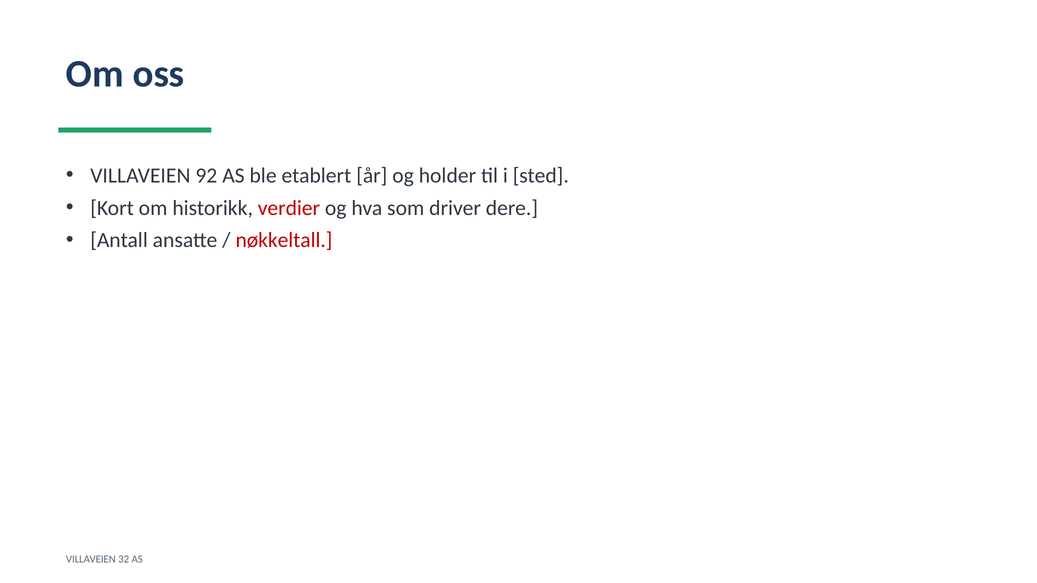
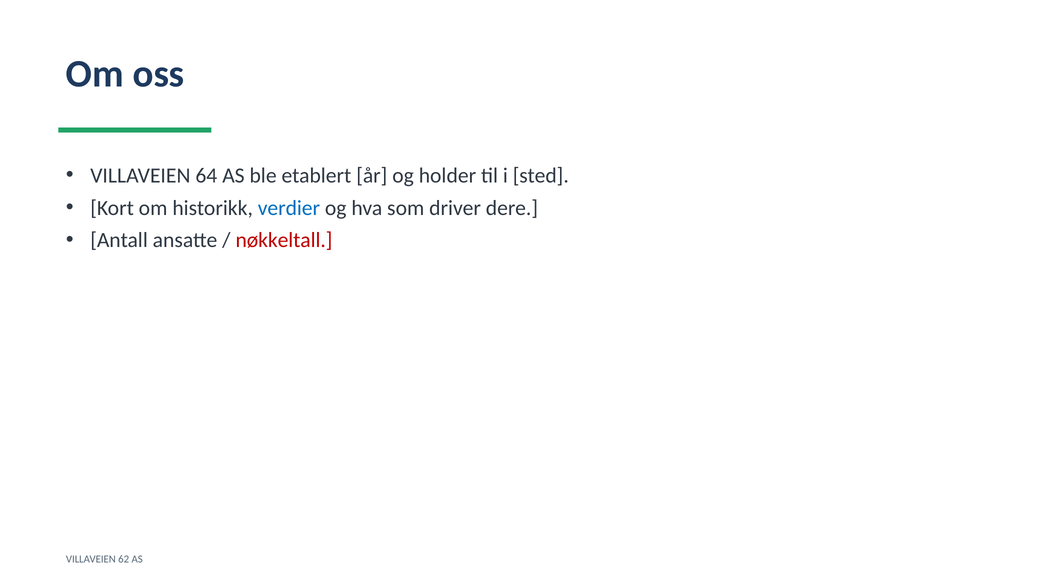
92: 92 -> 64
verdier colour: red -> blue
32: 32 -> 62
